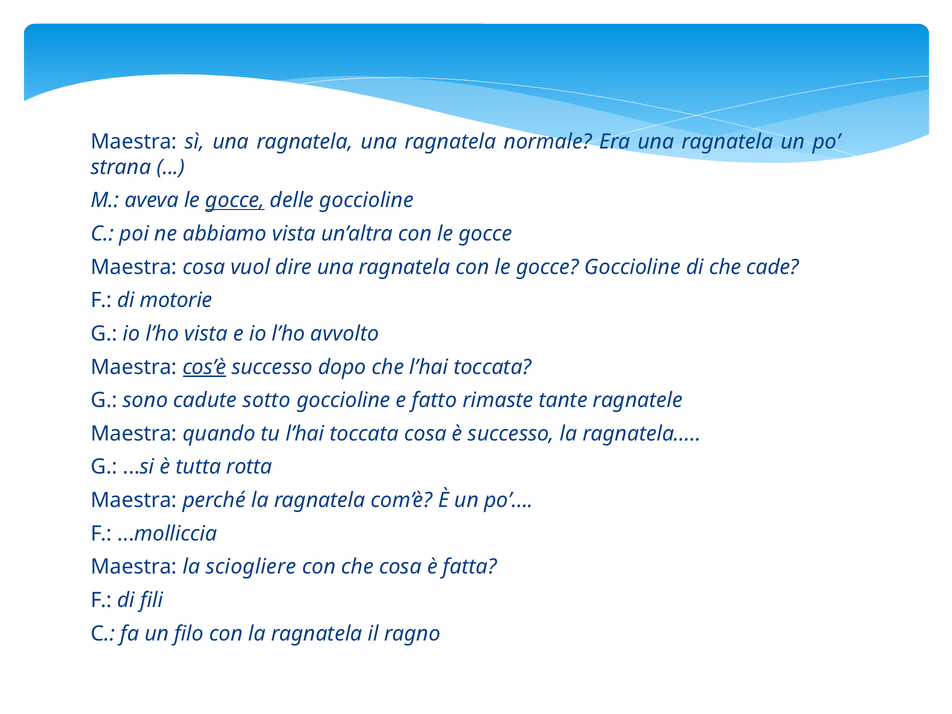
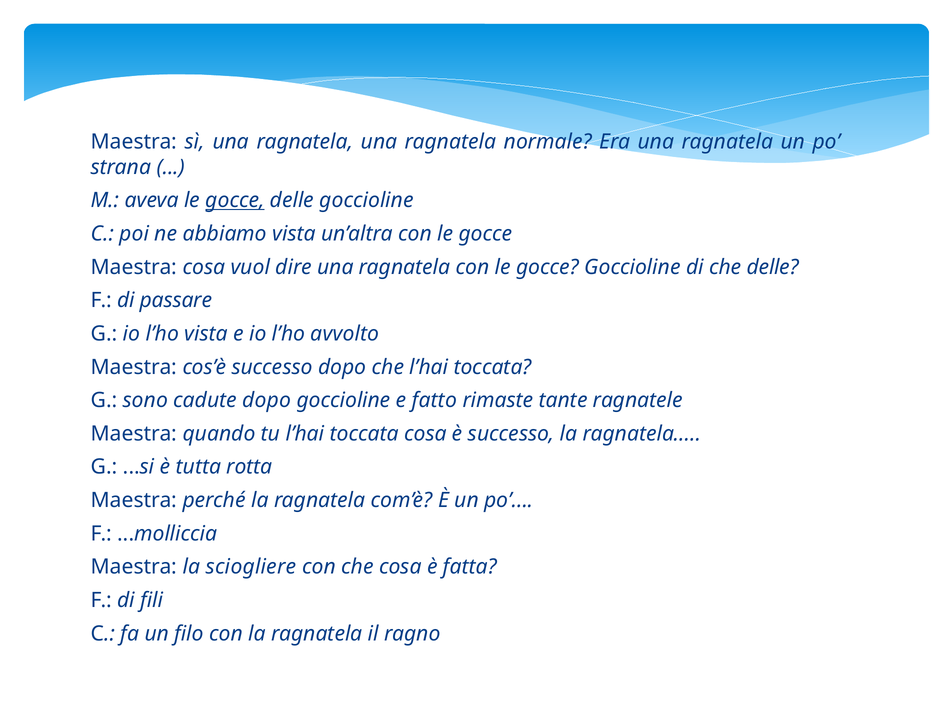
che cade: cade -> delle
motorie: motorie -> passare
cos’è underline: present -> none
cadute sotto: sotto -> dopo
